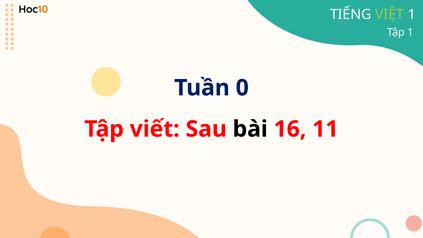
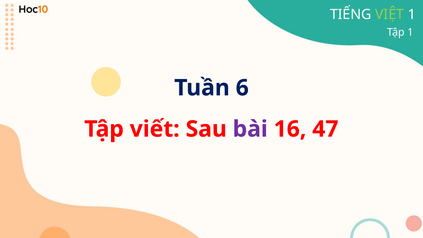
0: 0 -> 6
bài colour: black -> purple
11: 11 -> 47
